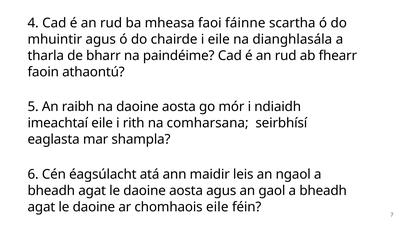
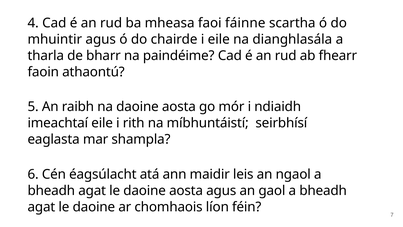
comharsana: comharsana -> míbhuntáistí
chomhaois eile: eile -> líon
